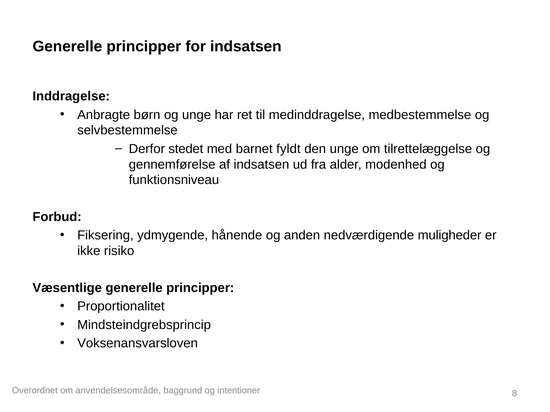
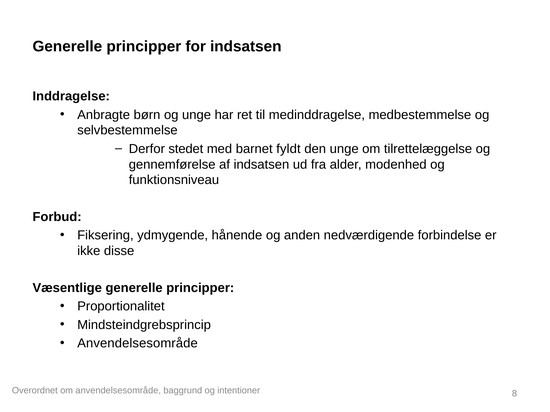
muligheder: muligheder -> forbindelse
risiko: risiko -> disse
Voksenansvarsloven at (138, 344): Voksenansvarsloven -> Anvendelsesområde
